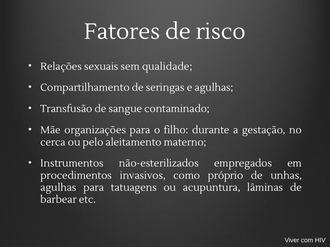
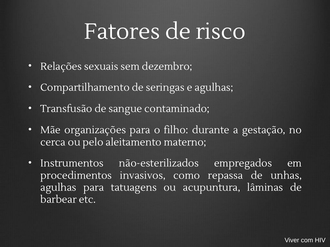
qualidade: qualidade -> dezembro
próprio: próprio -> repassa
